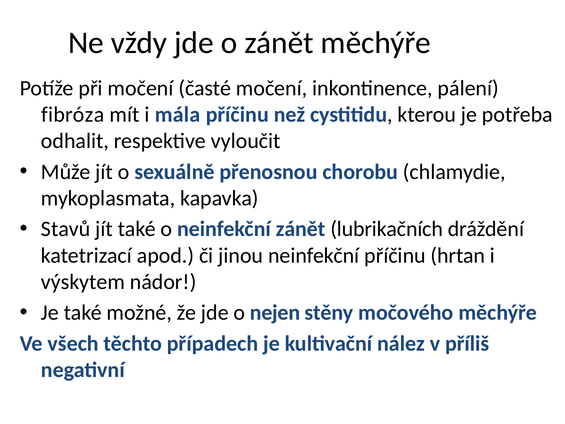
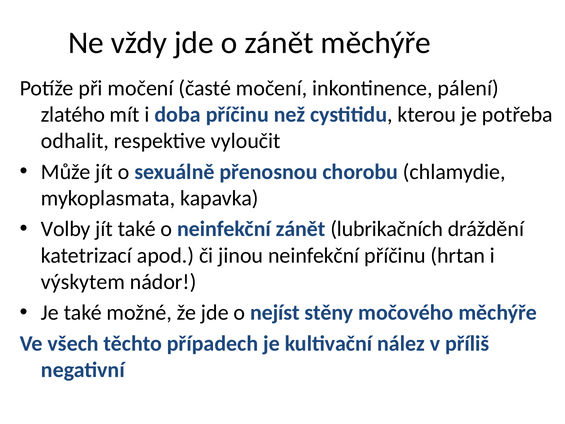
fibróza: fibróza -> zlatého
mála: mála -> doba
Stavů: Stavů -> Volby
nejen: nejen -> nejíst
